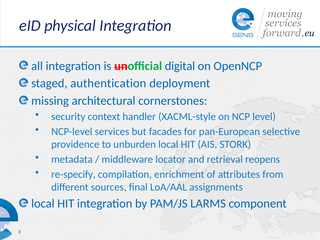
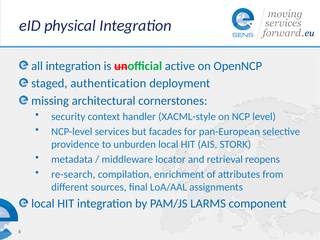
digital: digital -> active
re-specify: re-specify -> re-search
